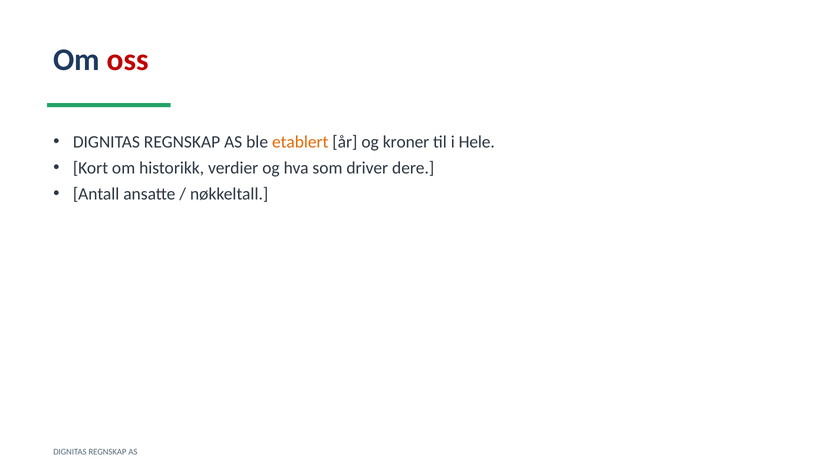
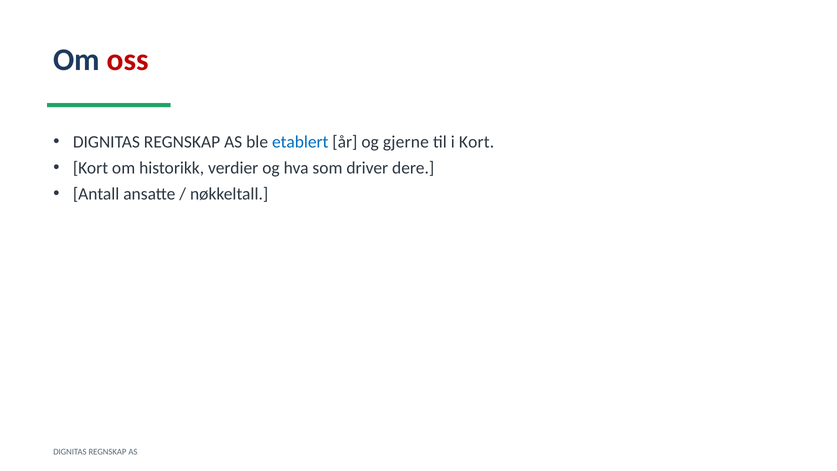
etablert colour: orange -> blue
kroner: kroner -> gjerne
i Hele: Hele -> Kort
